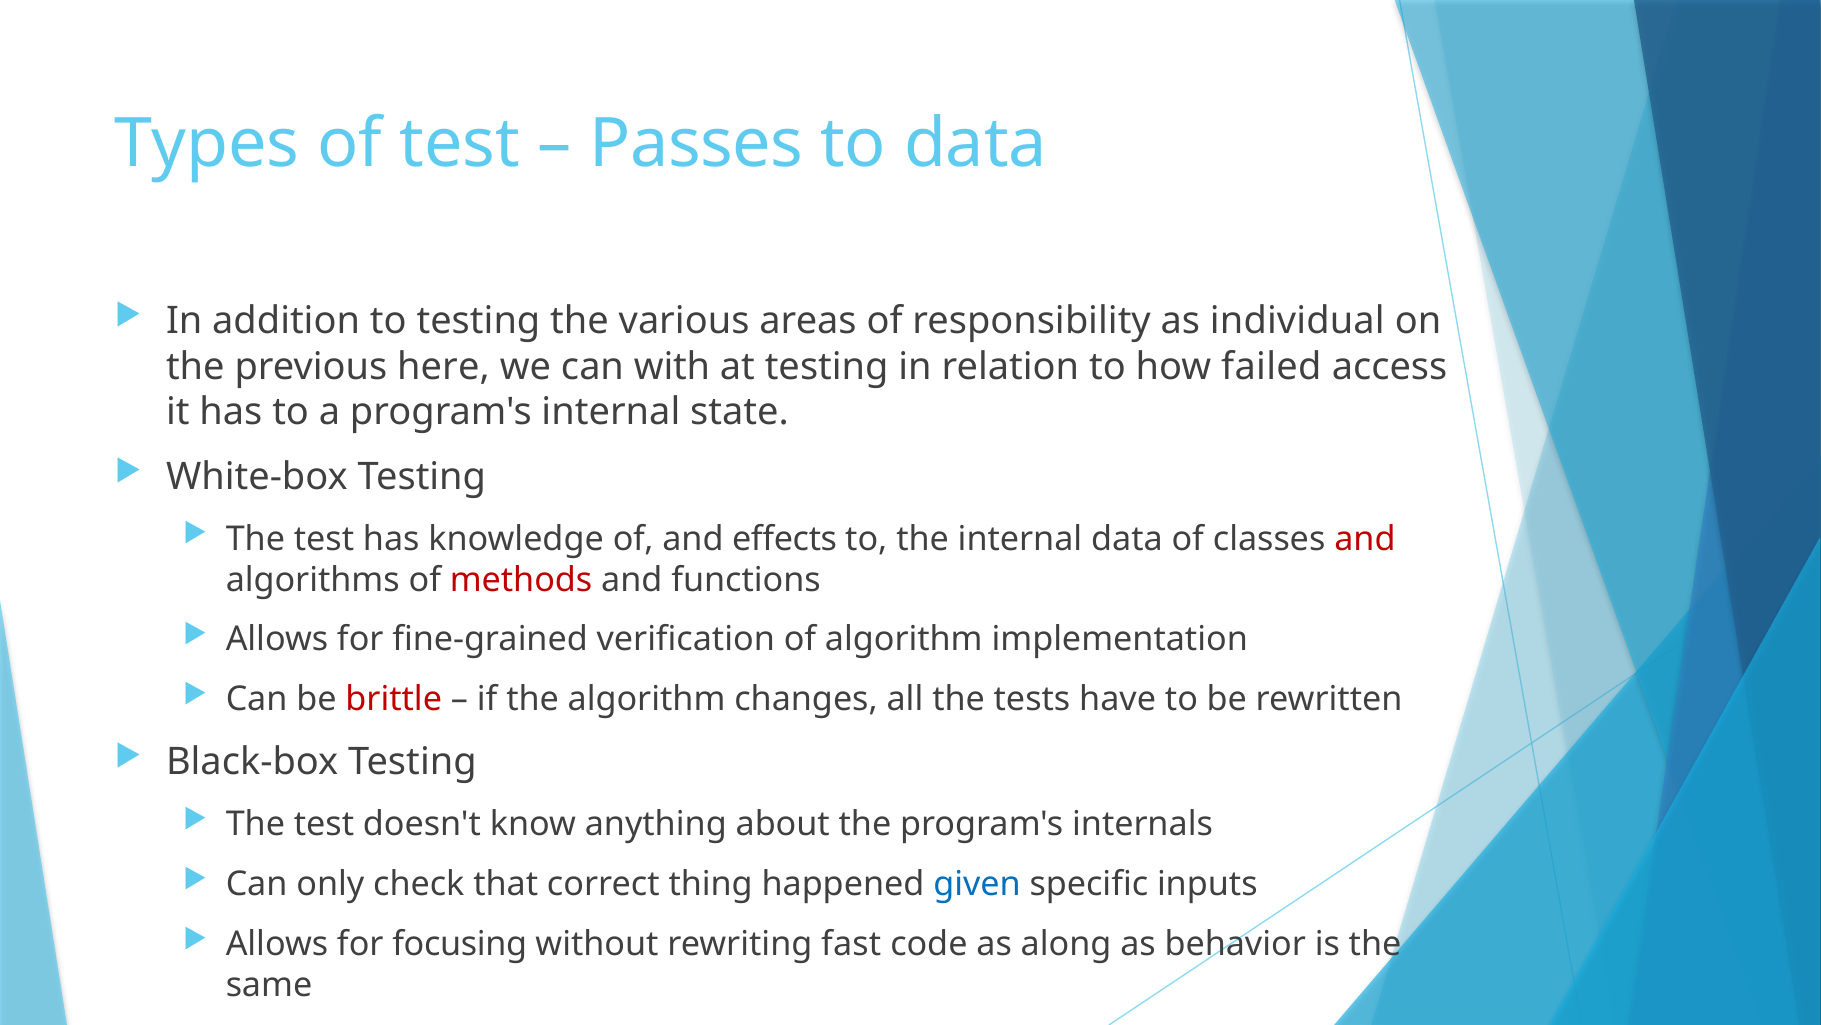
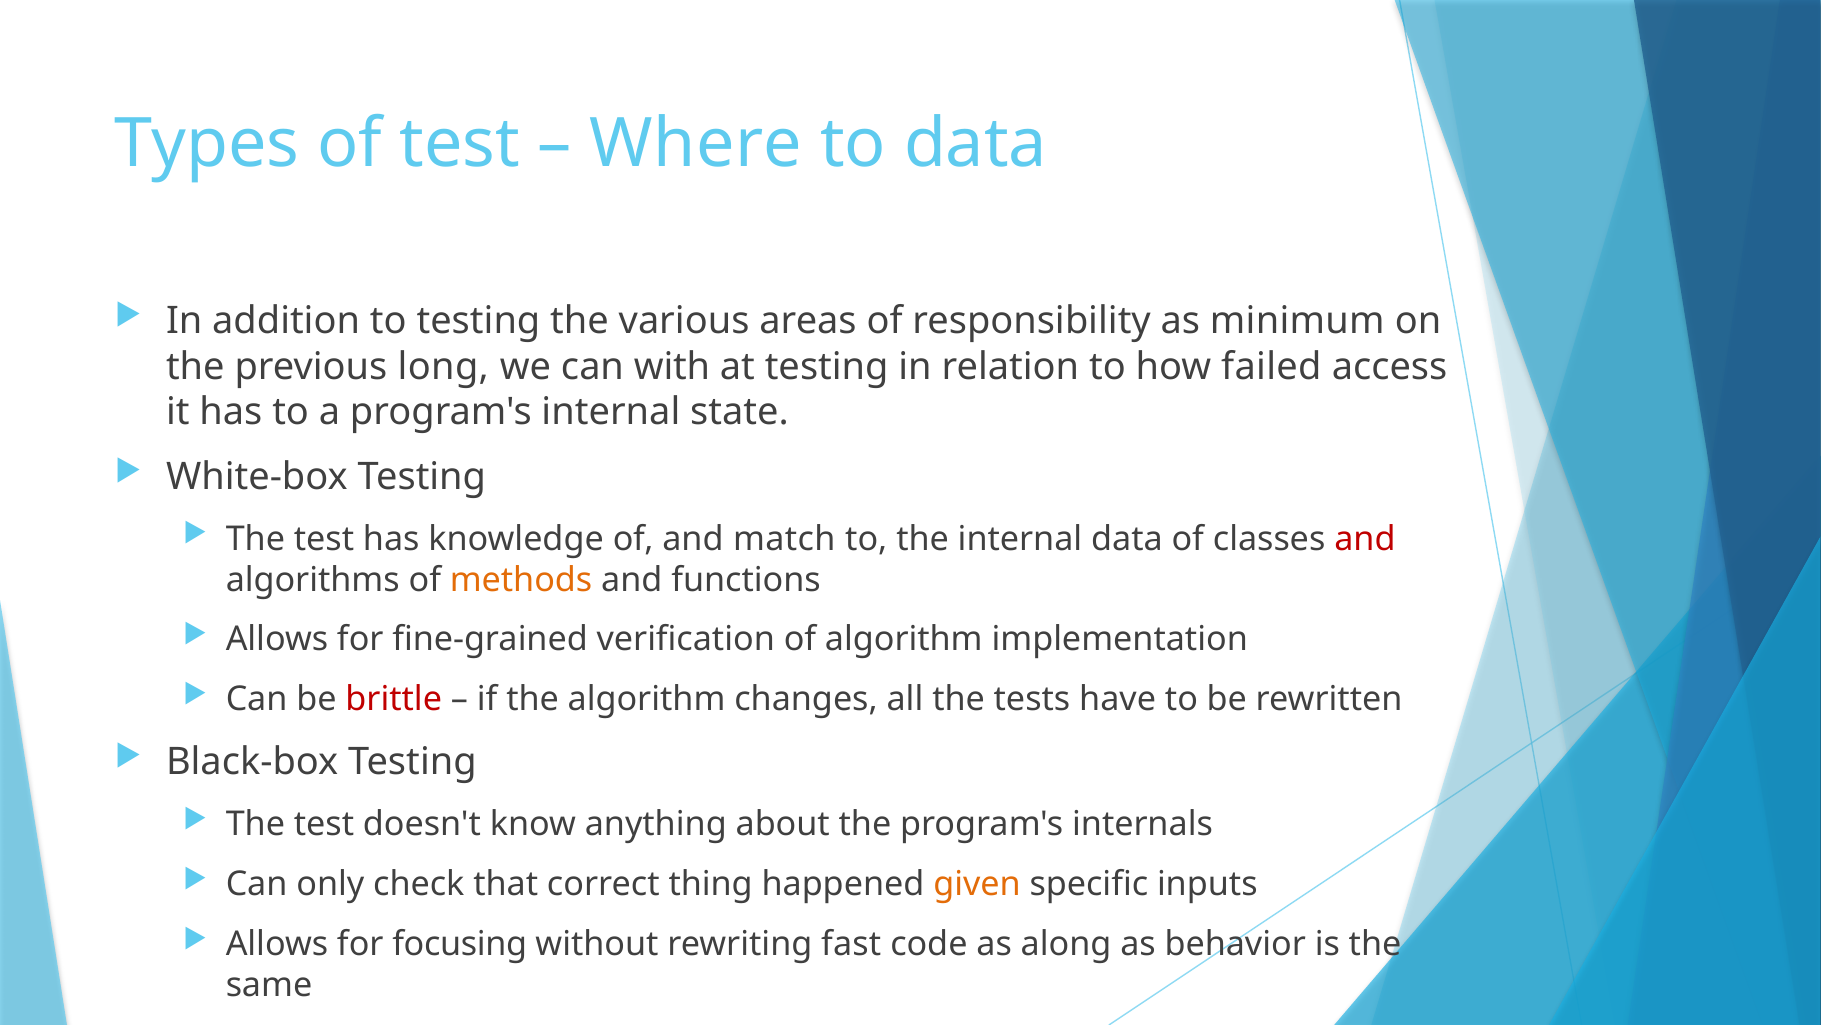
Passes: Passes -> Where
individual: individual -> minimum
here: here -> long
effects: effects -> match
methods colour: red -> orange
given colour: blue -> orange
